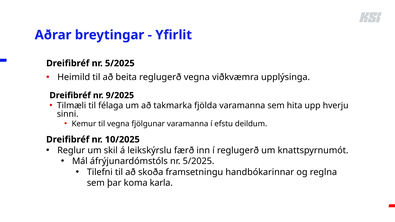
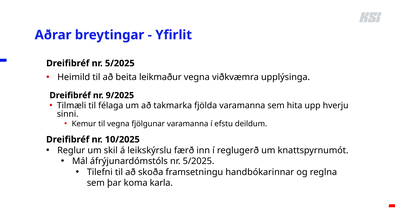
beita reglugerð: reglugerð -> leikmaður
